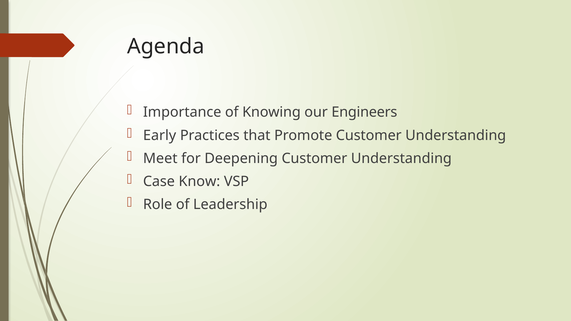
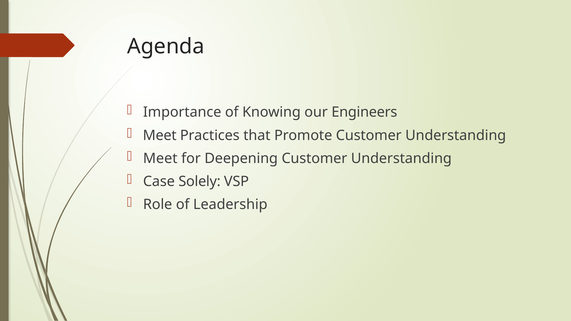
Early at (160, 135): Early -> Meet
Know: Know -> Solely
